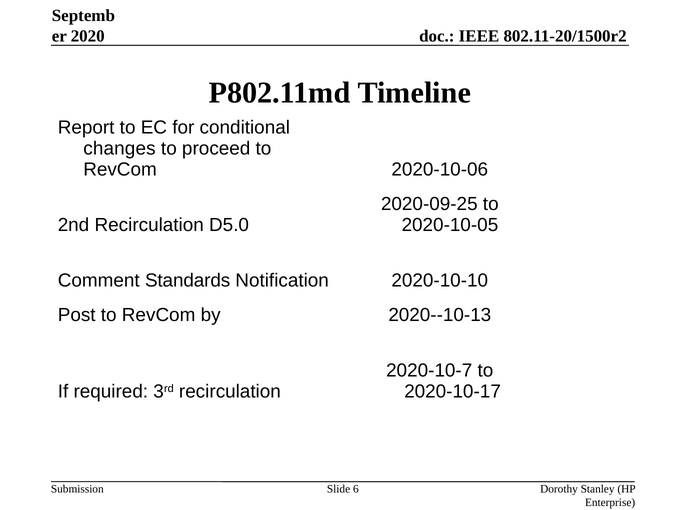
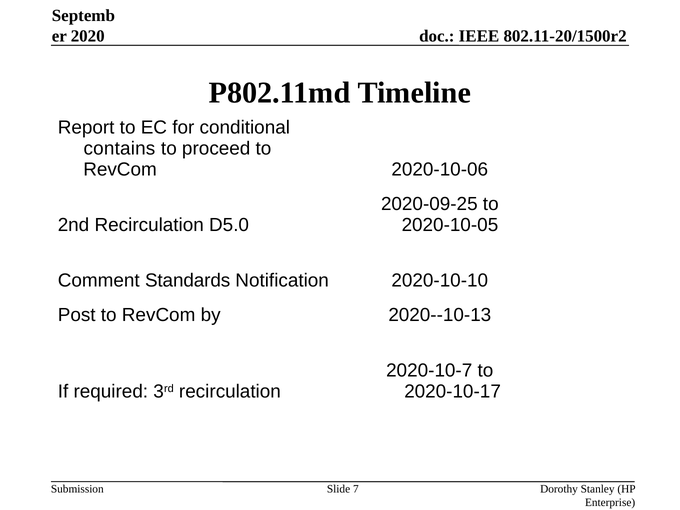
changes: changes -> contains
6: 6 -> 7
